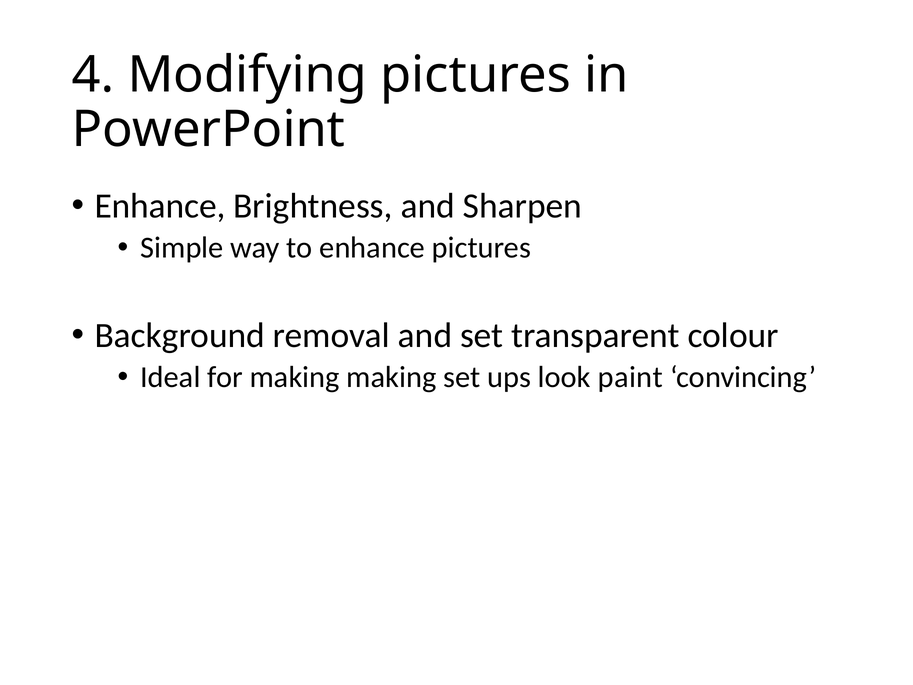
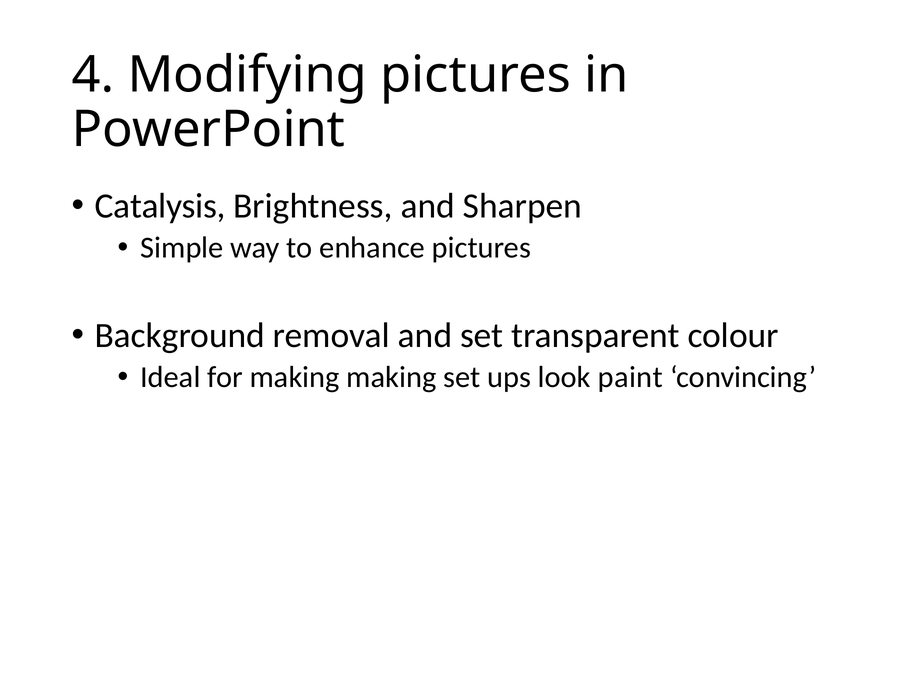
Enhance at (160, 206): Enhance -> Catalysis
